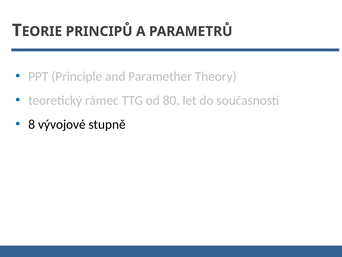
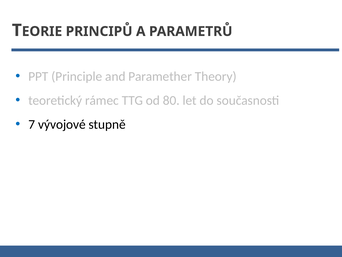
8: 8 -> 7
